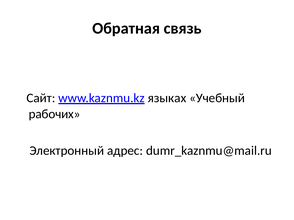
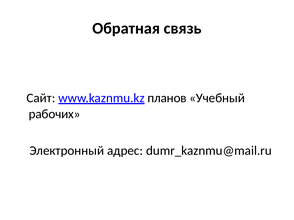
языках: языках -> планов
